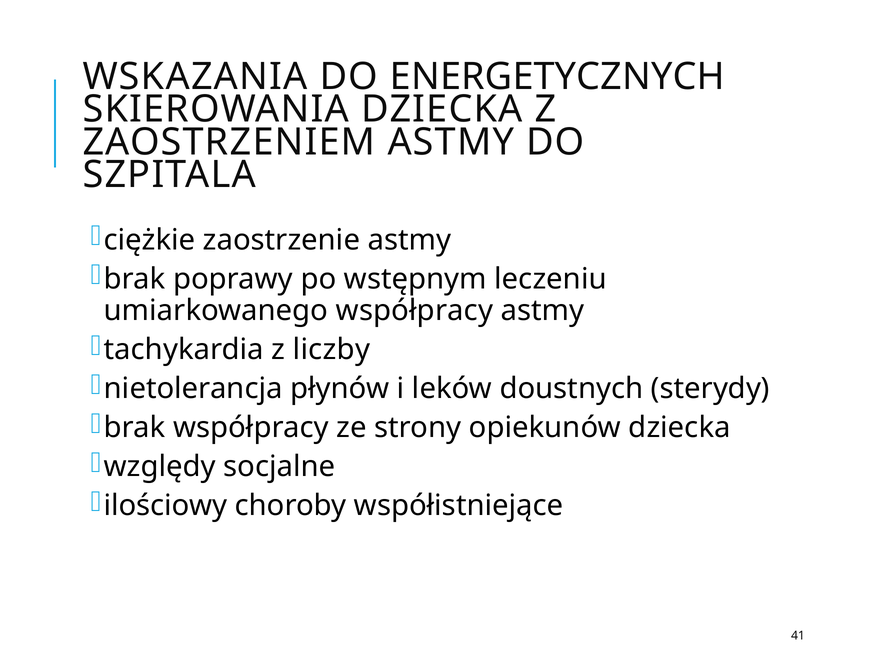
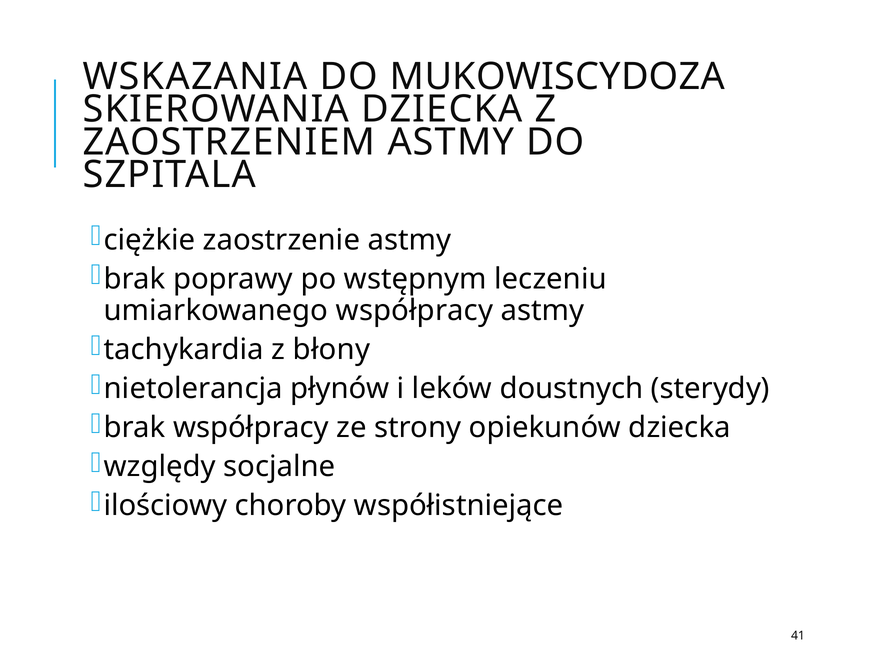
ENERGETYCZNYCH: ENERGETYCZNYCH -> MUKOWISCYDOZA
liczby: liczby -> błony
